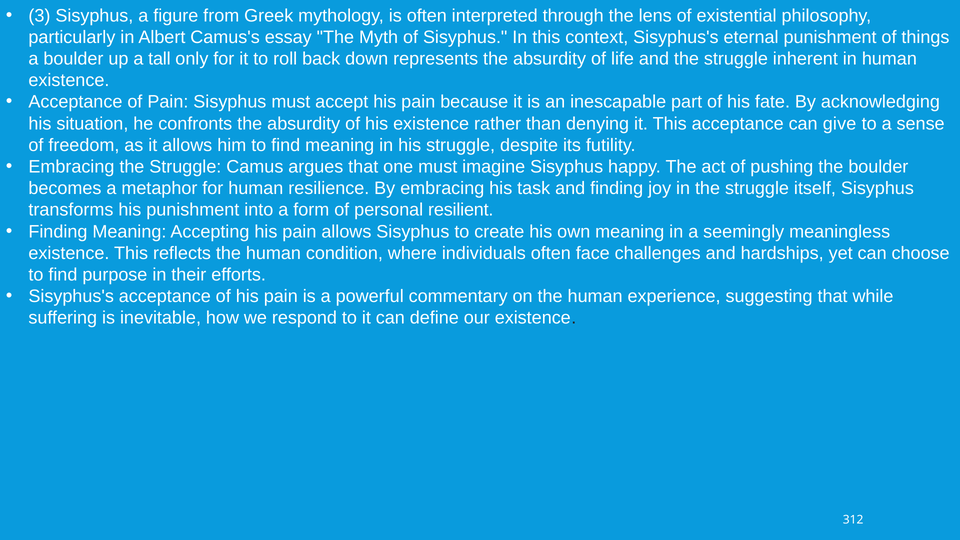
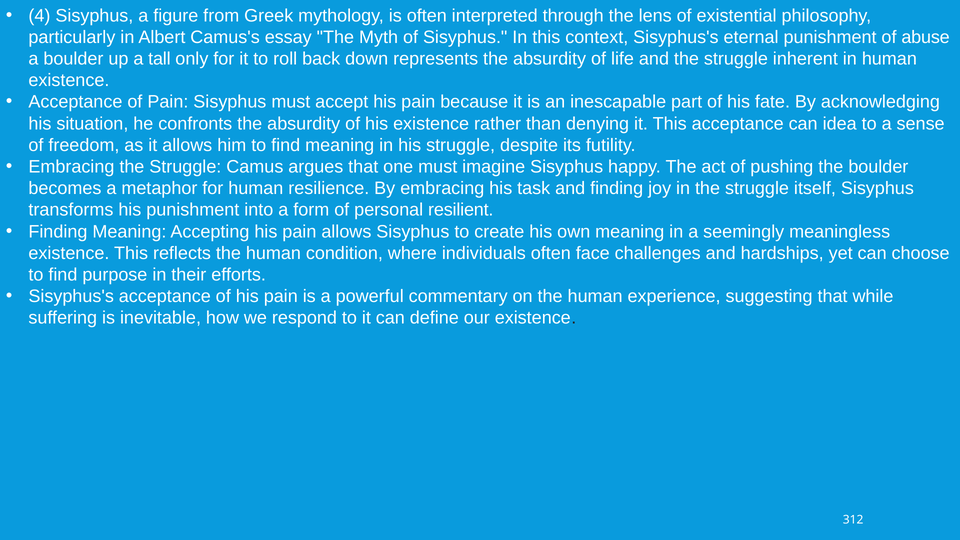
3: 3 -> 4
things: things -> abuse
give: give -> idea
